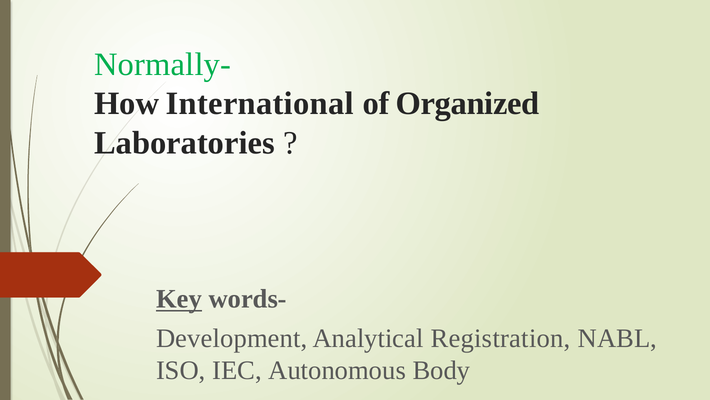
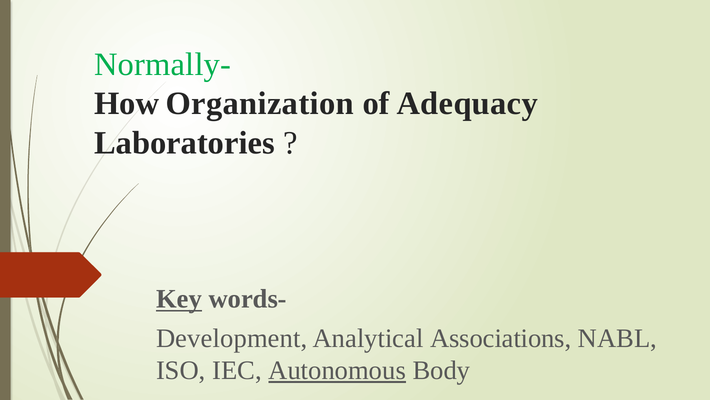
International: International -> Organization
Organized: Organized -> Adequacy
Registration: Registration -> Associations
Autonomous underline: none -> present
